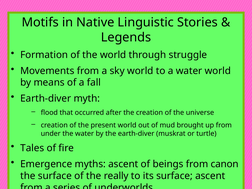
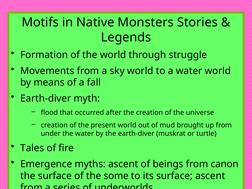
Linguistic: Linguistic -> Monsters
really: really -> some
